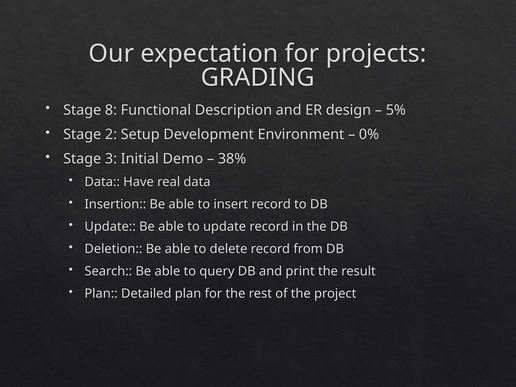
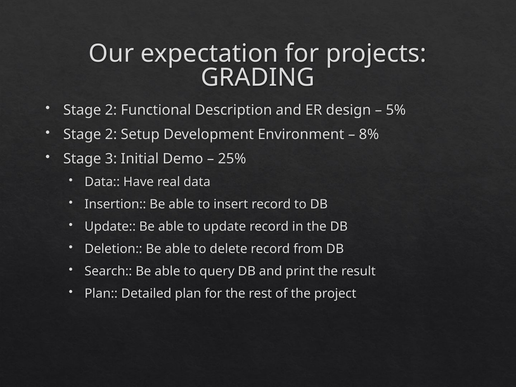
8 at (111, 110): 8 -> 2
0%: 0% -> 8%
38%: 38% -> 25%
